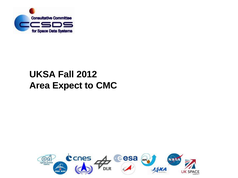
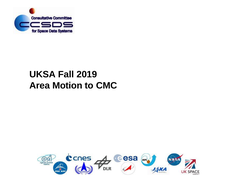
2012: 2012 -> 2019
Expect: Expect -> Motion
